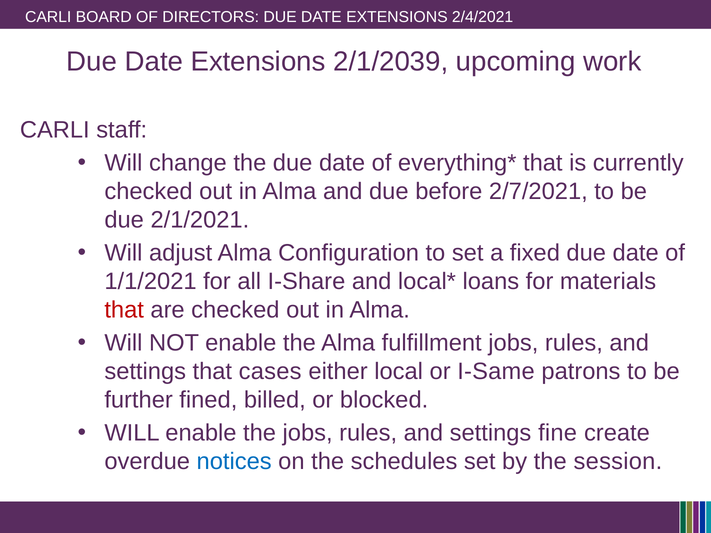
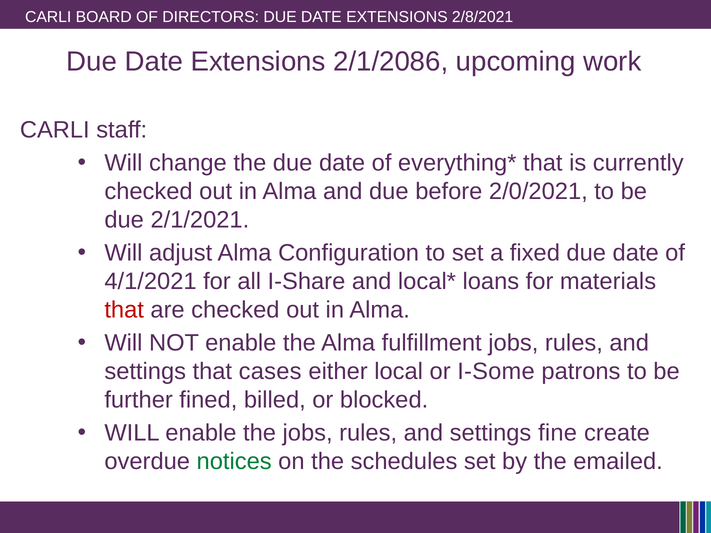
2/4/2021: 2/4/2021 -> 2/8/2021
2/1/2039: 2/1/2039 -> 2/1/2086
2/7/2021: 2/7/2021 -> 2/0/2021
1/1/2021: 1/1/2021 -> 4/1/2021
I-Same: I-Same -> I-Some
notices colour: blue -> green
session: session -> emailed
